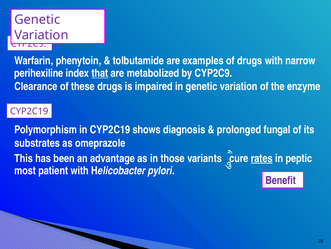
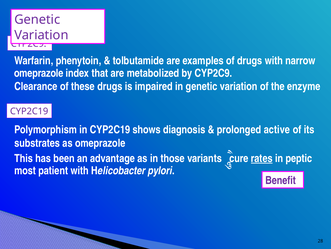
perihexiline at (39, 73): perihexiline -> omeprazole
that underline: present -> none
fungal: fungal -> active
